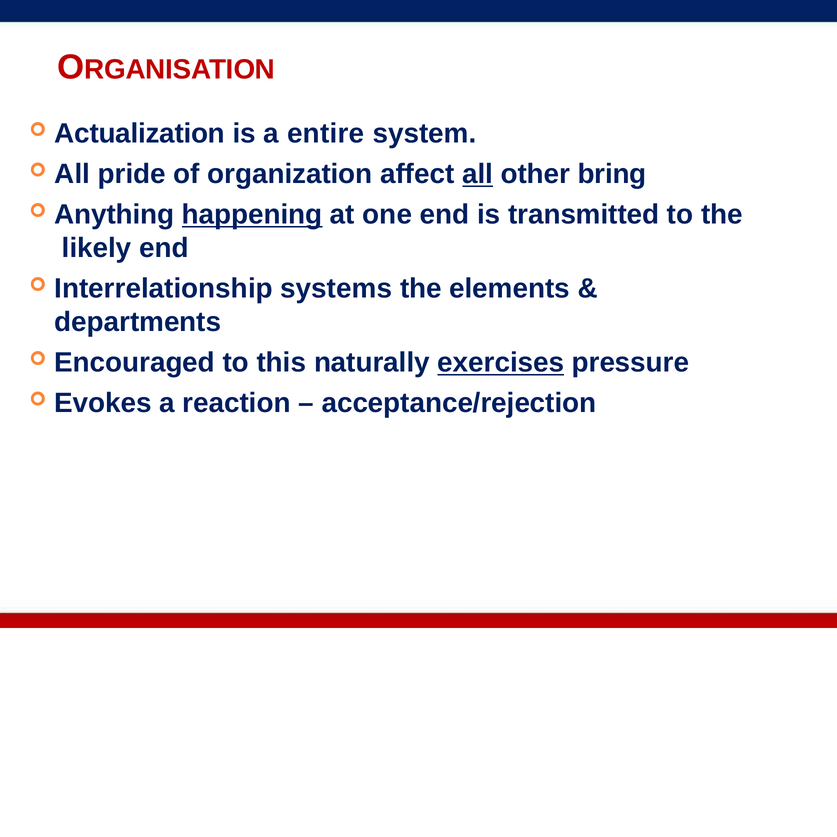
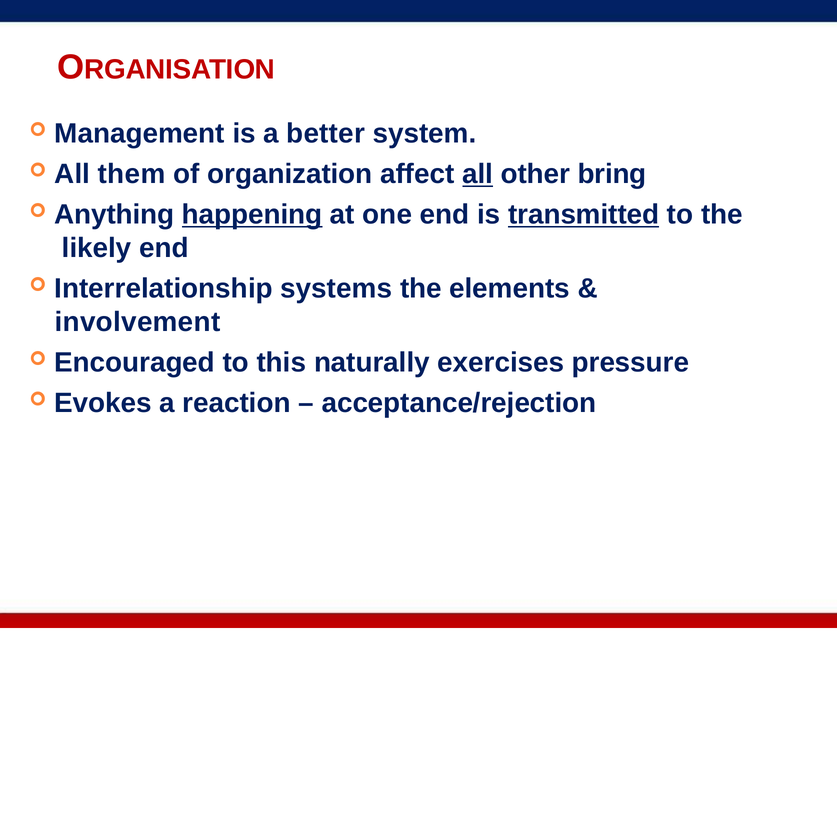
Actualization: Actualization -> Management
entire: entire -> better
pride: pride -> them
transmitted underline: none -> present
departments: departments -> involvement
exercises underline: present -> none
